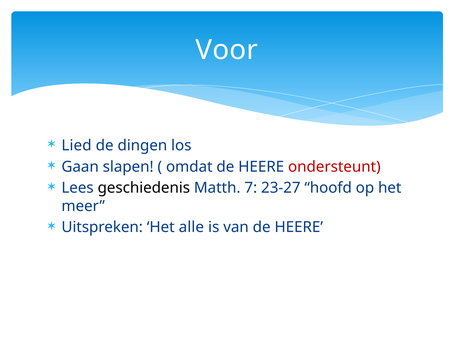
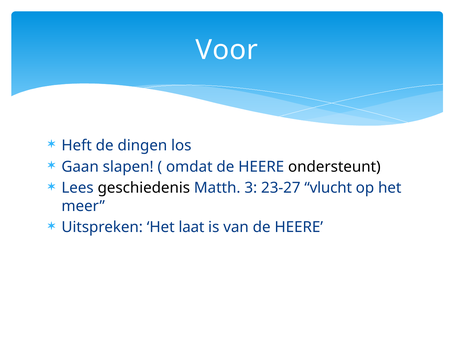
Lied: Lied -> Heft
ondersteunt colour: red -> black
7: 7 -> 3
hoofd: hoofd -> vlucht
alle: alle -> laat
